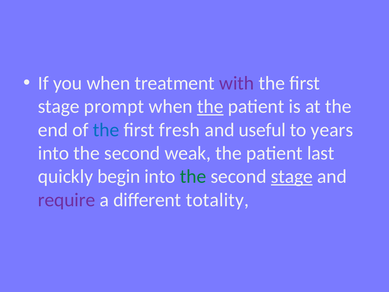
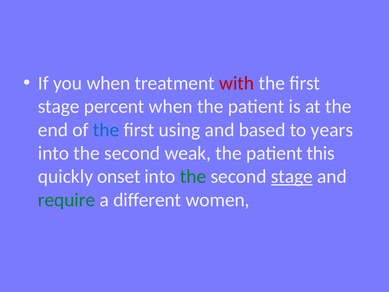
with colour: purple -> red
prompt: prompt -> percent
the at (210, 106) underline: present -> none
fresh: fresh -> using
useful: useful -> based
last: last -> this
begin: begin -> onset
require colour: purple -> green
totality: totality -> women
